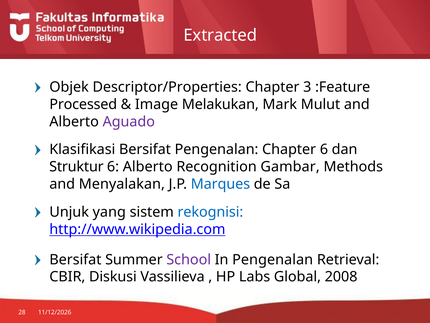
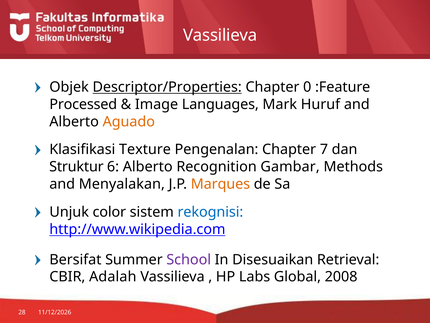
Extracted at (220, 35): Extracted -> Vassilieva
Descriptor/Properties underline: none -> present
3: 3 -> 0
Melakukan: Melakukan -> Languages
Mulut: Mulut -> Huruf
Aguado colour: purple -> orange
Klasifikasi Bersifat: Bersifat -> Texture
Chapter 6: 6 -> 7
Marques colour: blue -> orange
yang: yang -> color
In Pengenalan: Pengenalan -> Disesuaikan
Diskusi: Diskusi -> Adalah
